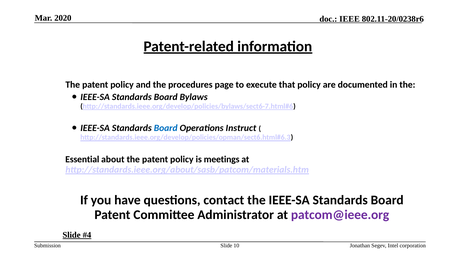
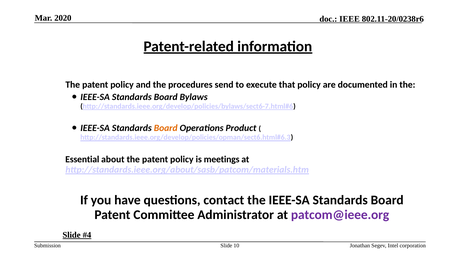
page: page -> send
Board at (166, 128) colour: blue -> orange
Instruct: Instruct -> Product
